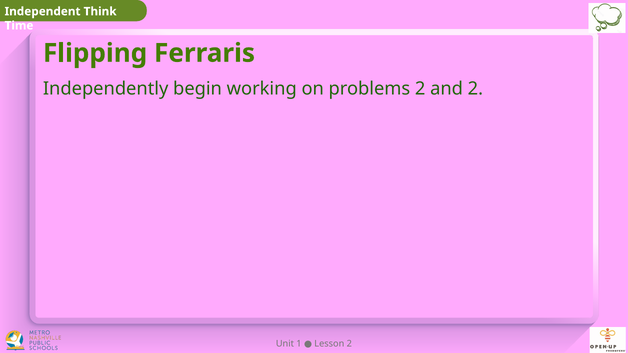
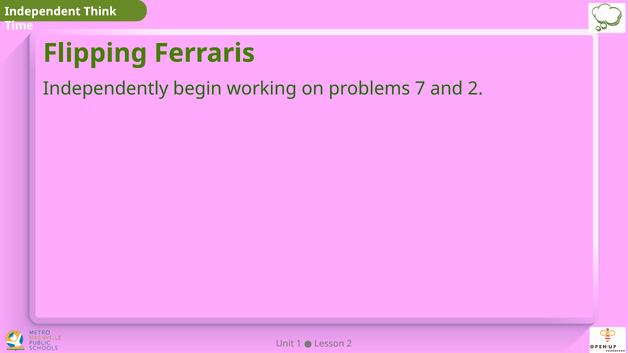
problems 2: 2 -> 7
